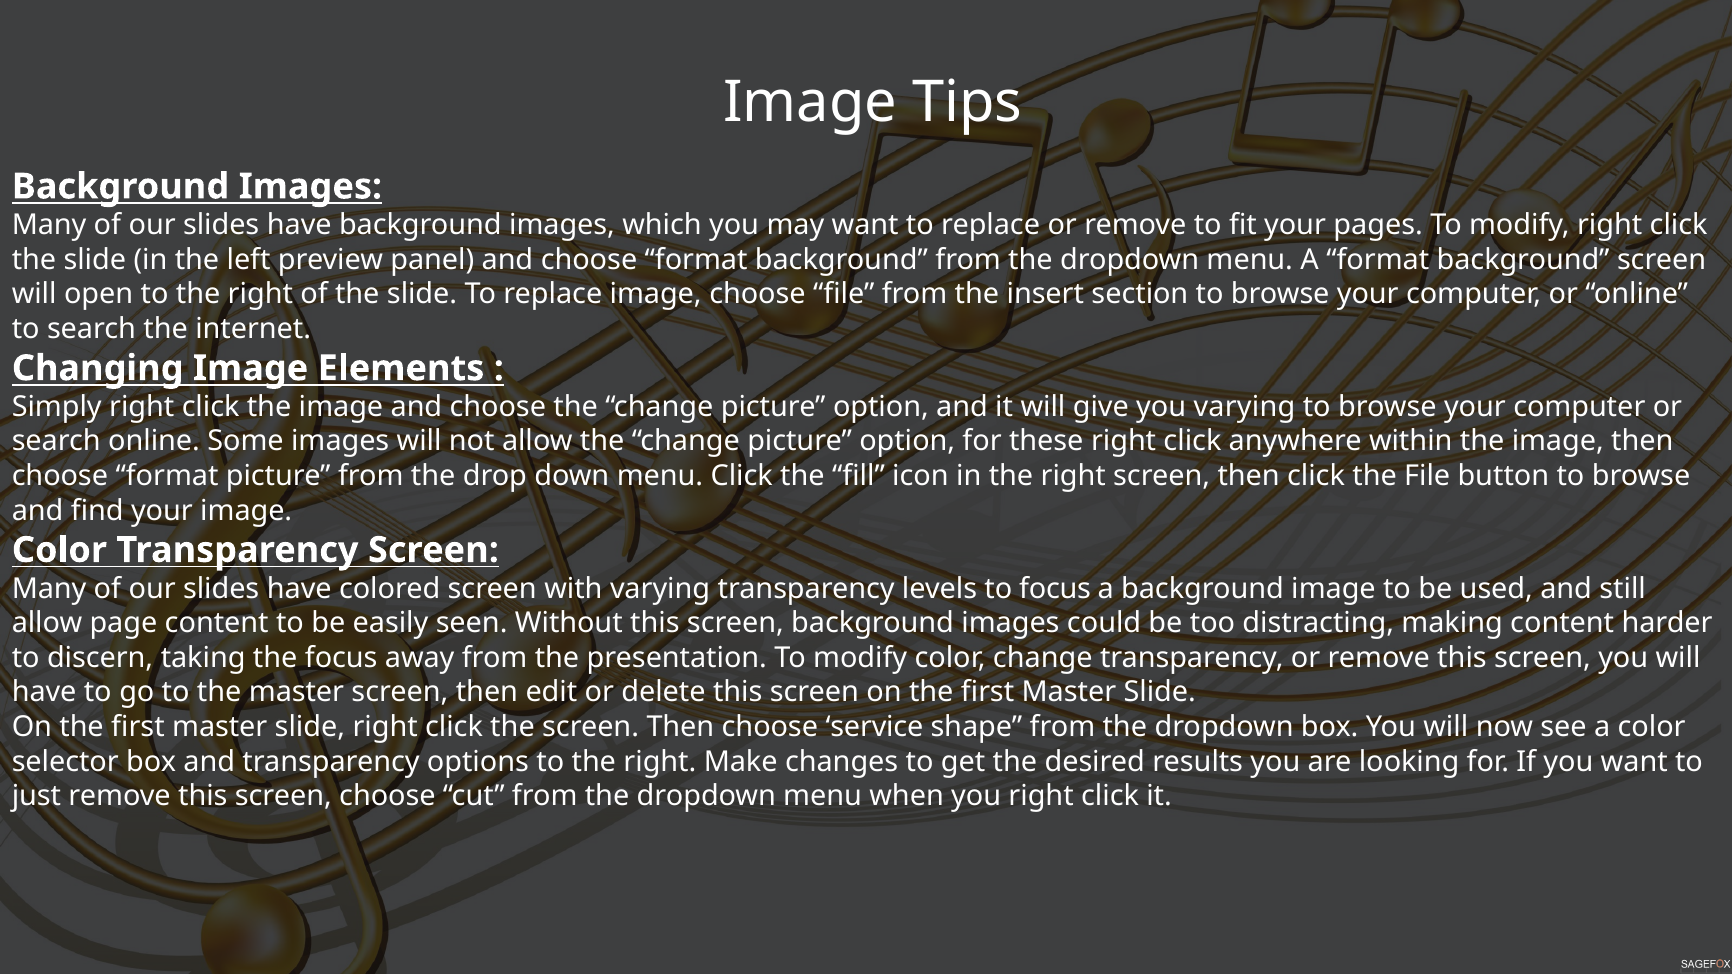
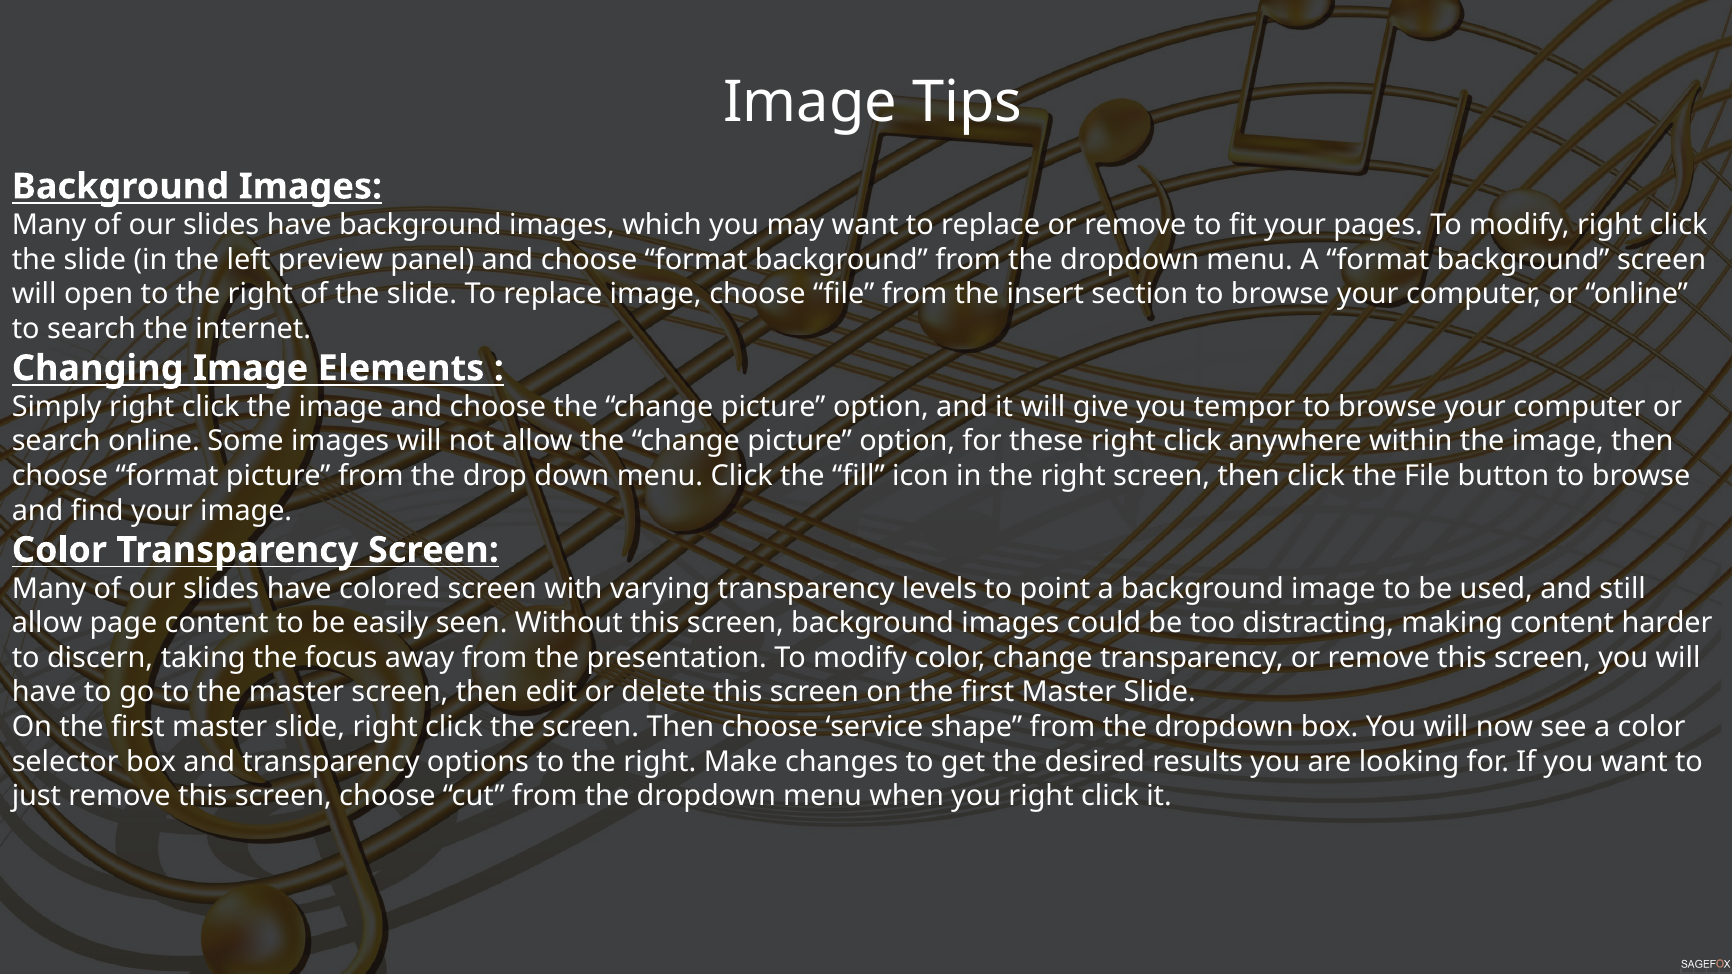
you varying: varying -> tempor
to focus: focus -> point
